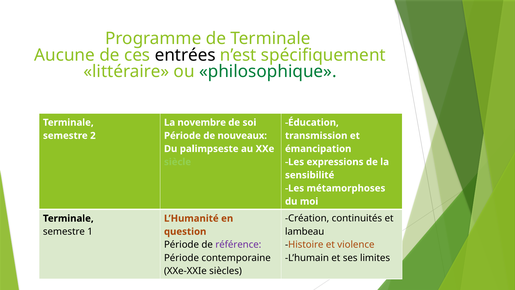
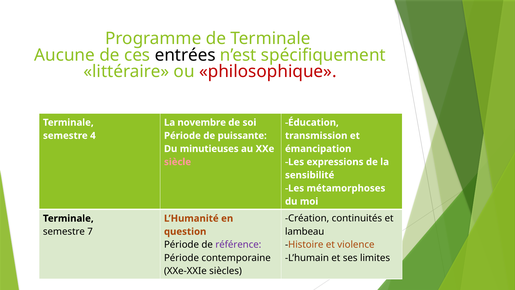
philosophique colour: green -> red
2: 2 -> 4
nouveaux: nouveaux -> puissante
palimpseste: palimpseste -> minutieuses
siècle colour: light green -> pink
1: 1 -> 7
